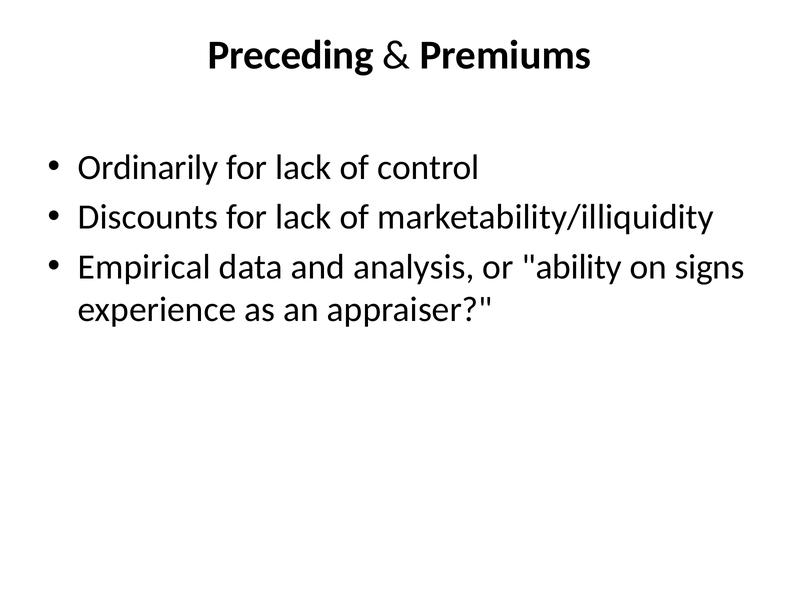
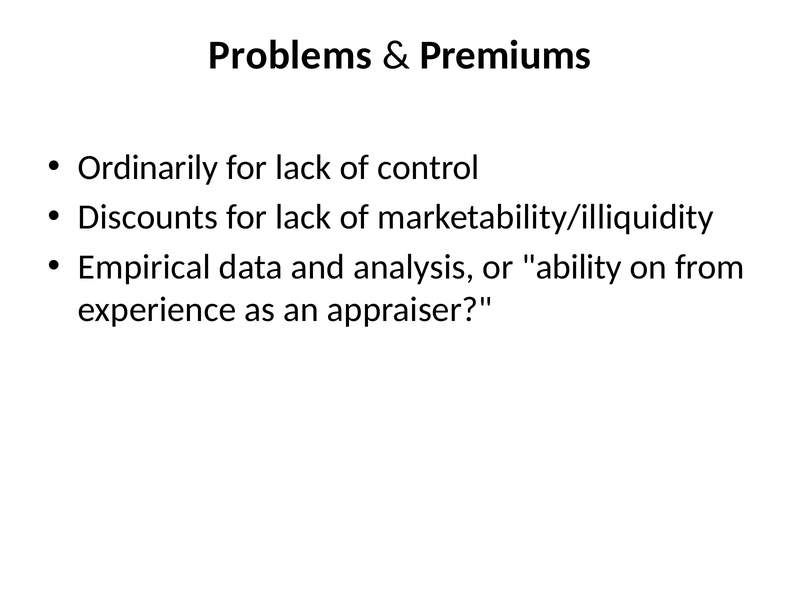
Preceding: Preceding -> Problems
signs: signs -> from
